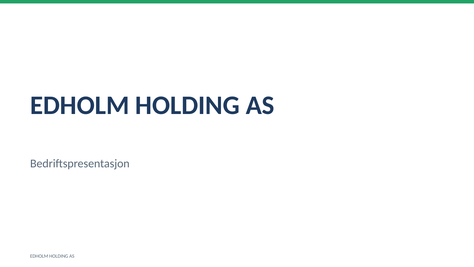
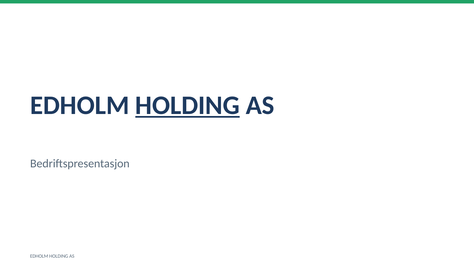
HOLDING at (188, 105) underline: none -> present
